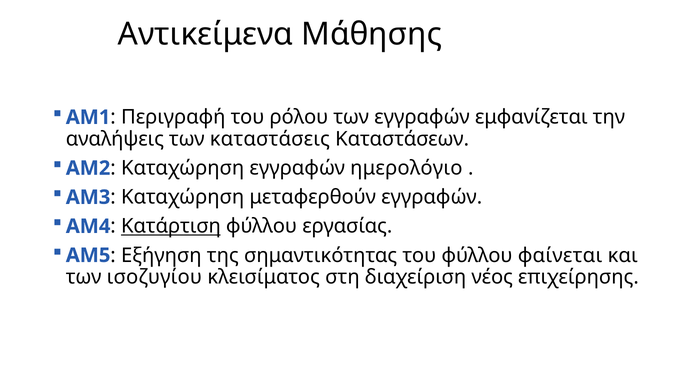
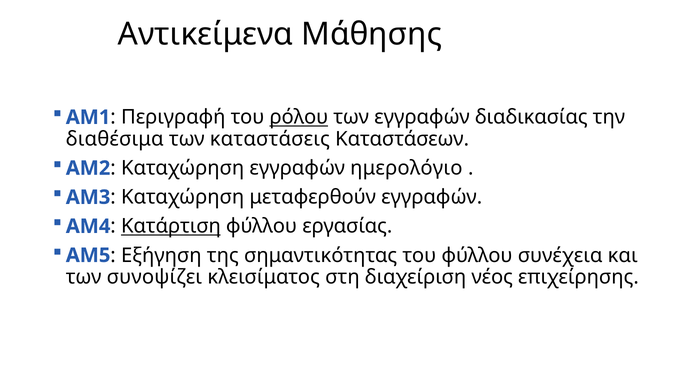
ρόλου underline: none -> present
εμφανίζεται: εμφανίζεται -> διαδικασίας
αναλήψεις: αναλήψεις -> διαθέσιμα
φαίνεται: φαίνεται -> συνέχεια
ισοζυγίου: ισοζυγίου -> συνοψίζει
